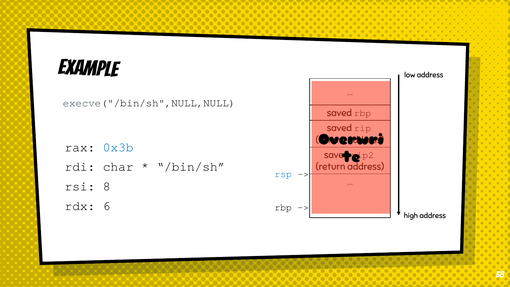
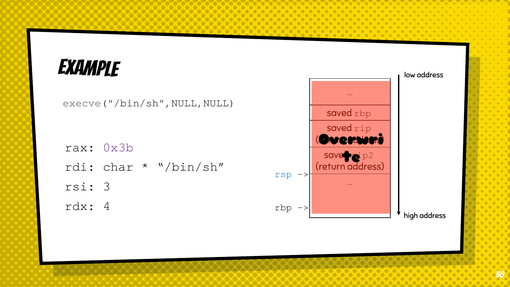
0x3b colour: blue -> purple
8: 8 -> 3
6: 6 -> 4
